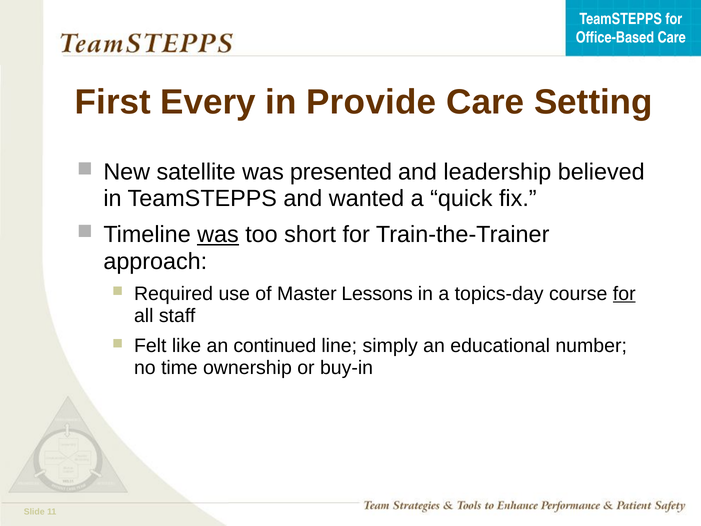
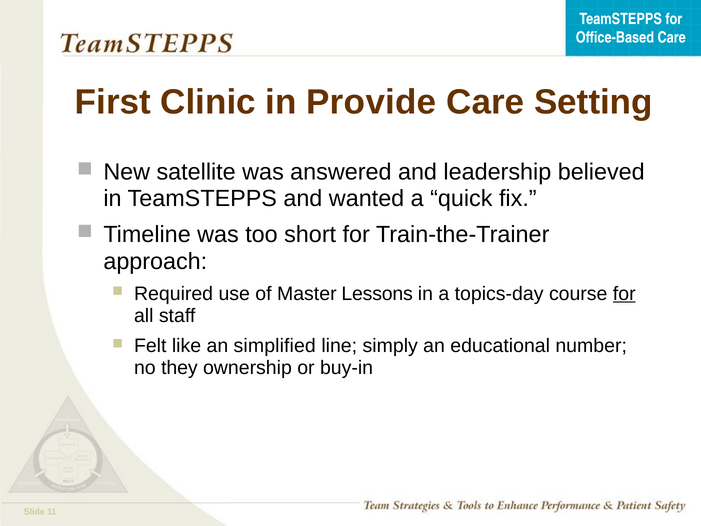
Every: Every -> Clinic
presented: presented -> answered
was at (218, 235) underline: present -> none
continued: continued -> simplified
time: time -> they
